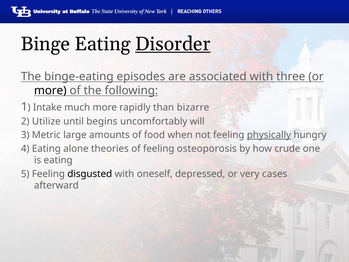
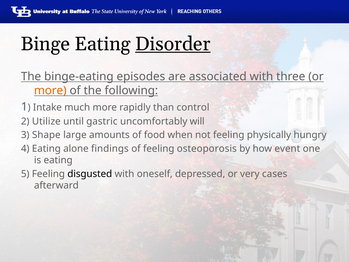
more at (50, 90) colour: black -> orange
bizarre: bizarre -> control
begins: begins -> gastric
Metric: Metric -> Shape
physically underline: present -> none
theories: theories -> findings
crude: crude -> event
